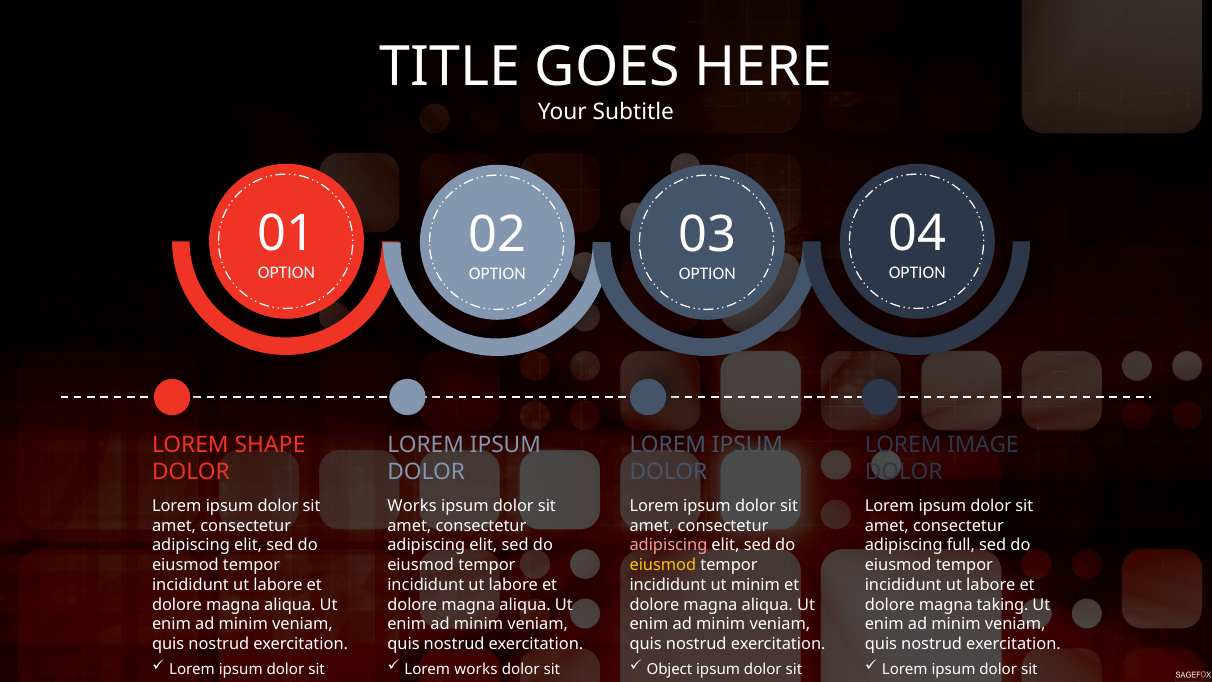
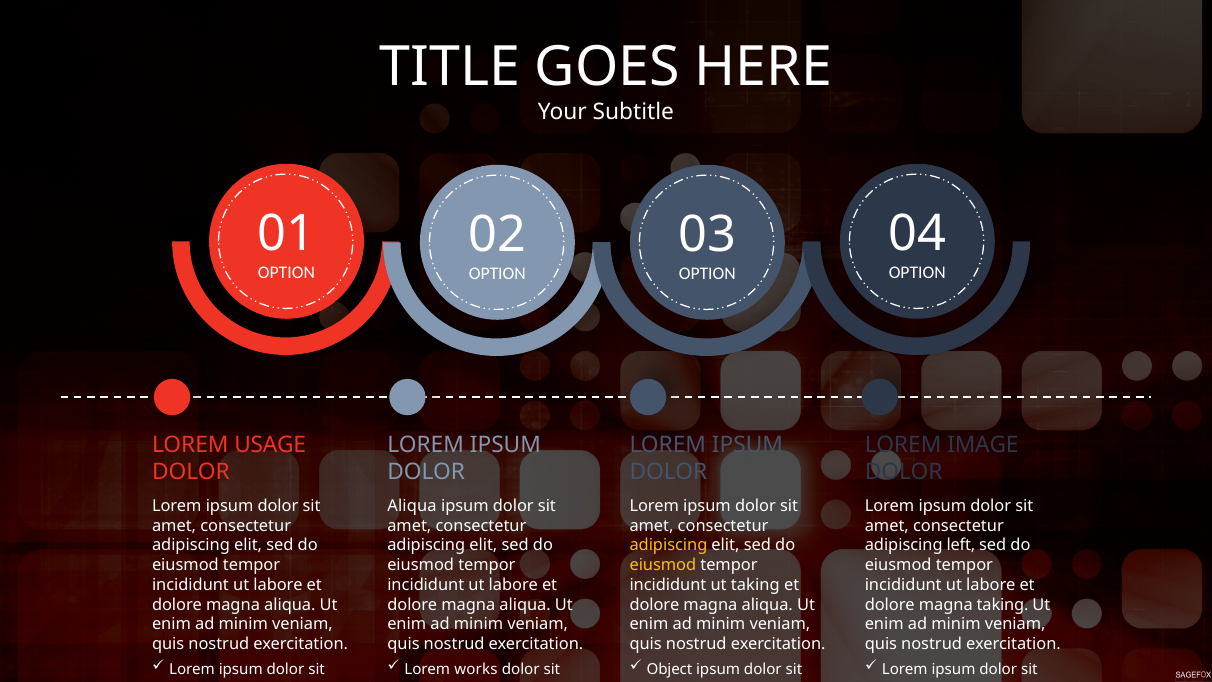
SHAPE: SHAPE -> USAGE
Works at (412, 506): Works -> Aliqua
adipiscing at (668, 545) colour: pink -> yellow
full: full -> left
ut minim: minim -> taking
